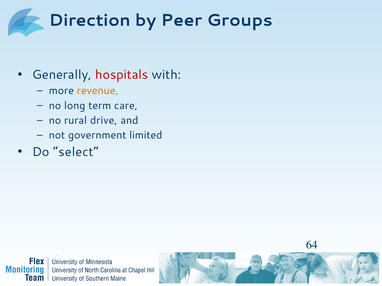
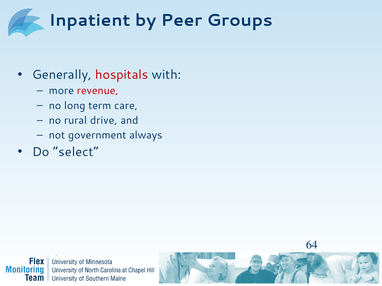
Direction: Direction -> Inpatient
revenue colour: orange -> red
limited: limited -> always
